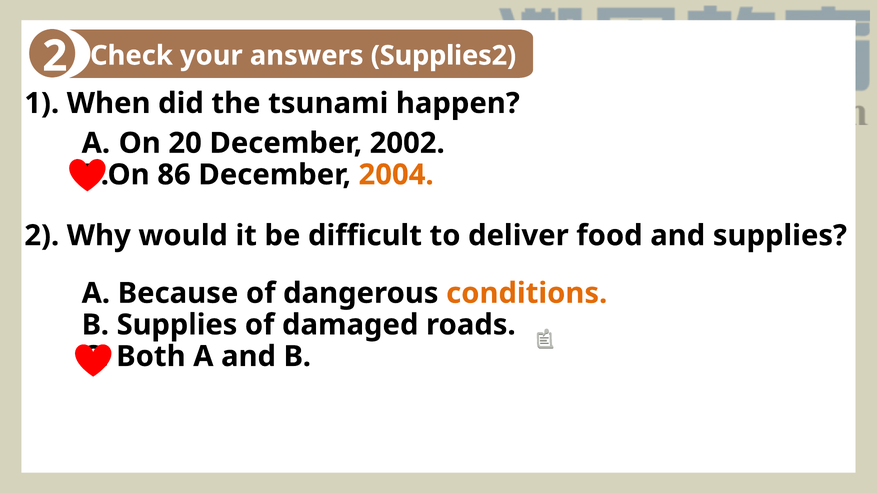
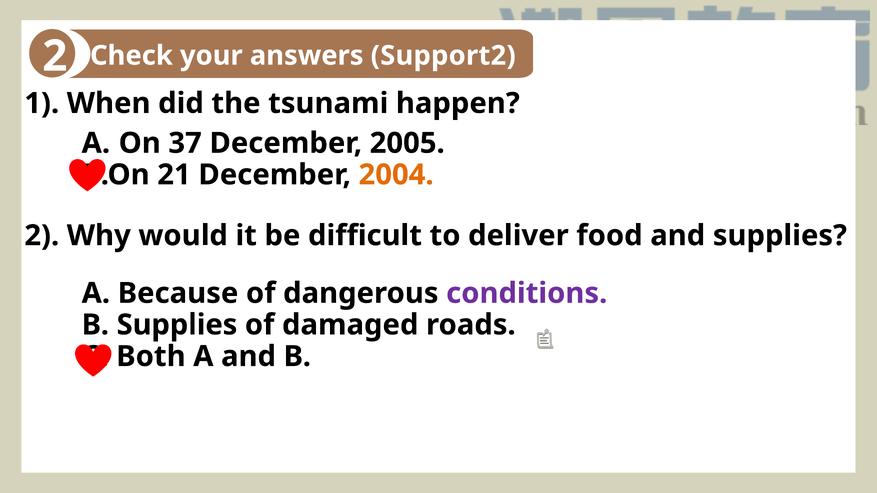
Supplies2: Supplies2 -> Support2
20: 20 -> 37
2002: 2002 -> 2005
86: 86 -> 21
conditions colour: orange -> purple
